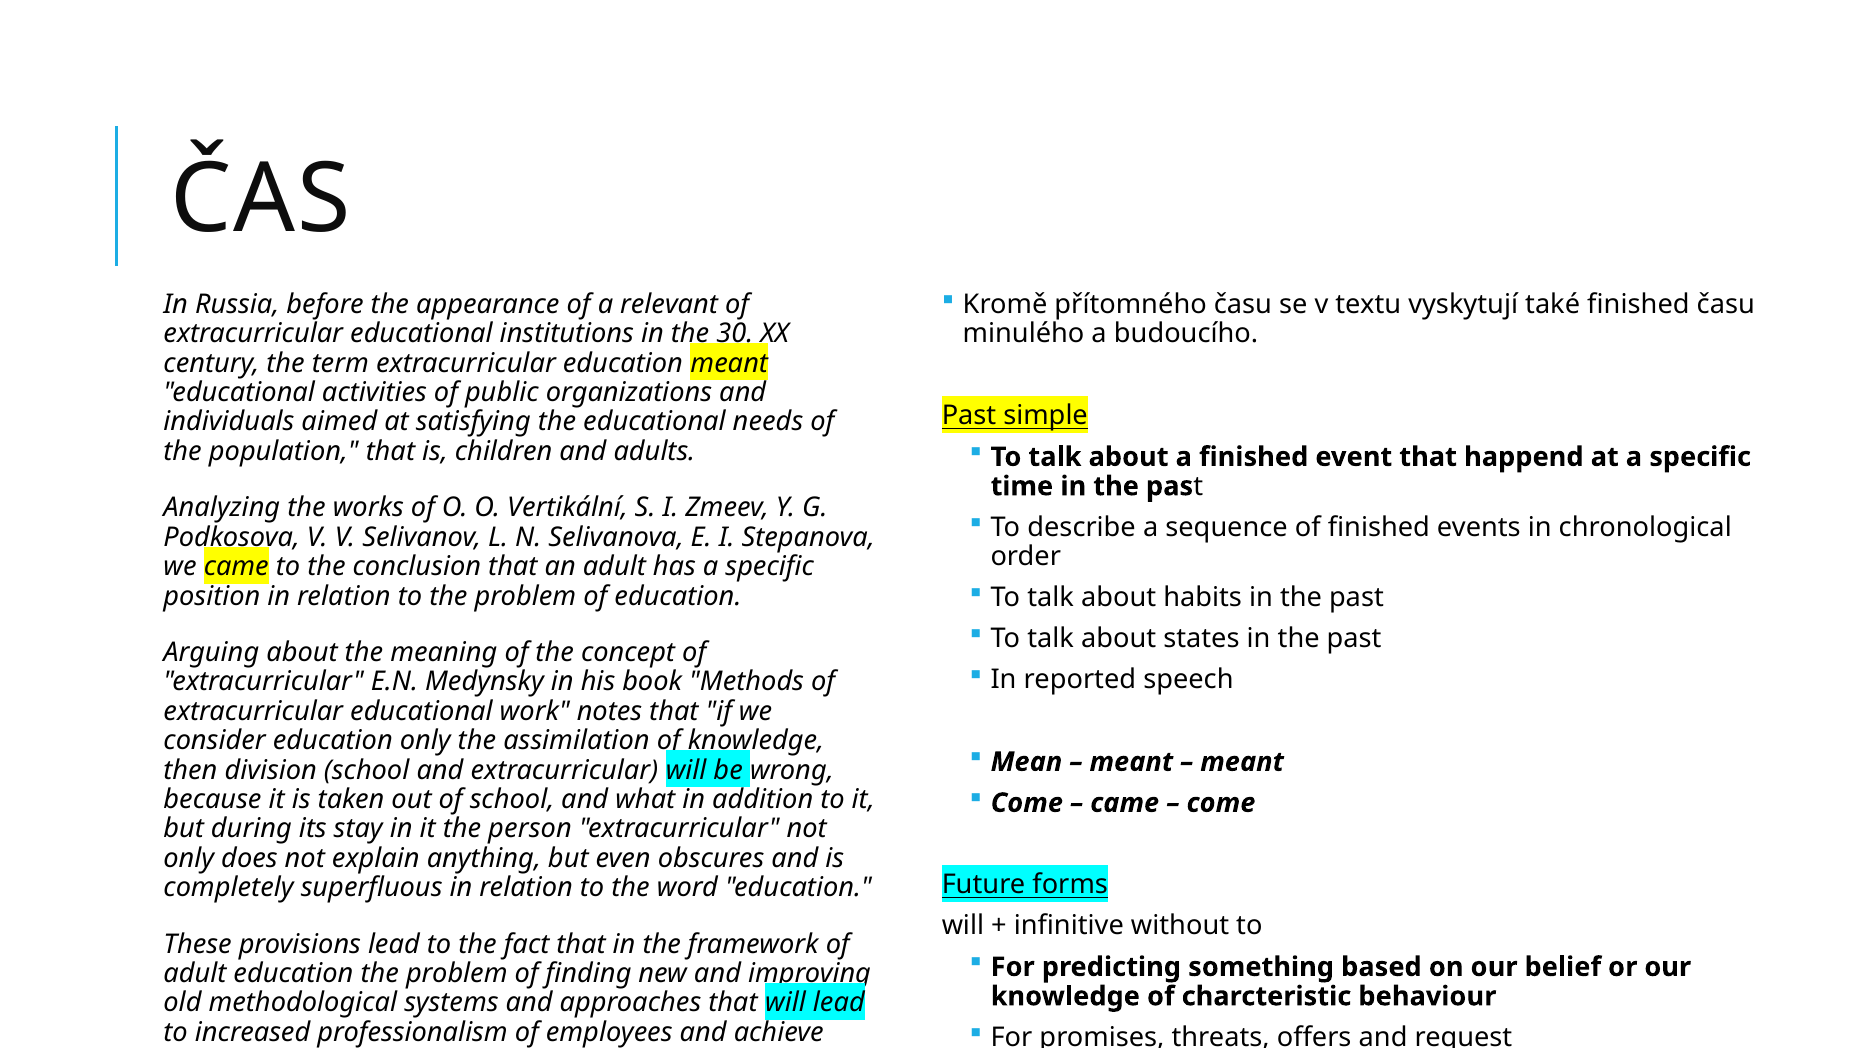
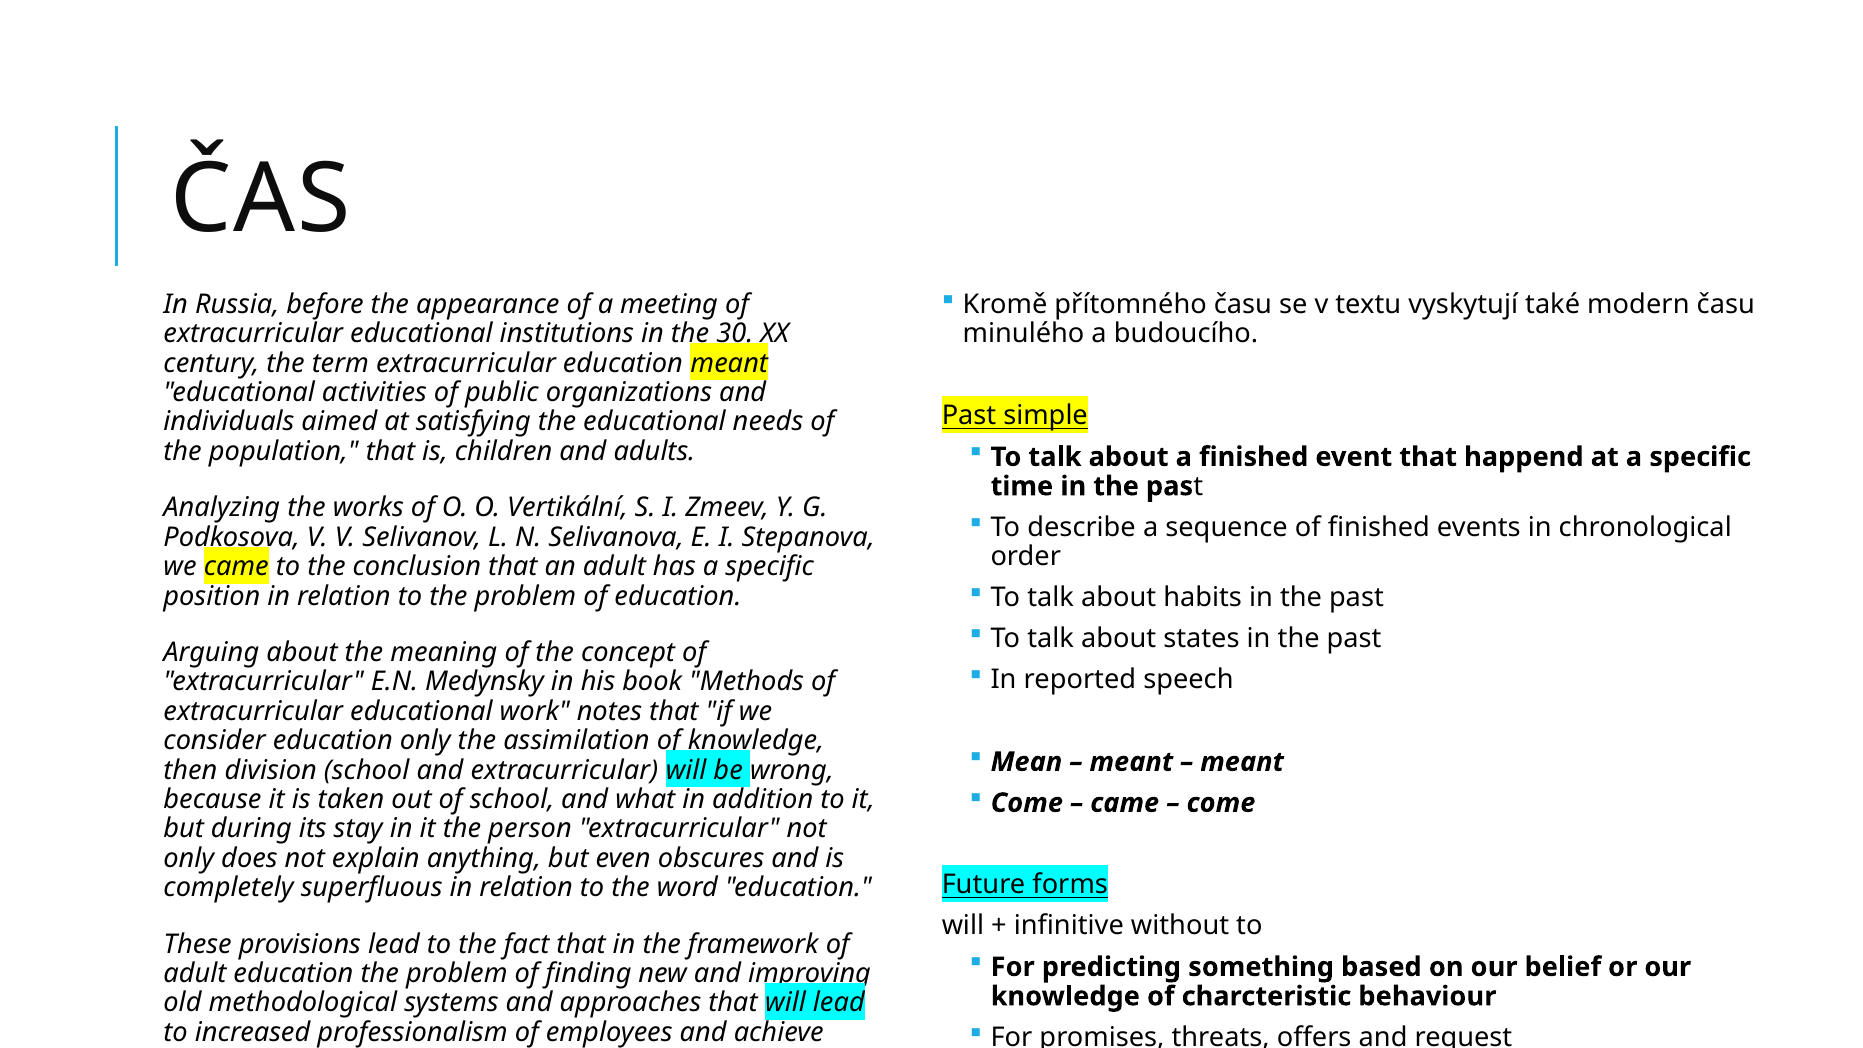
také finished: finished -> modern
a relevant: relevant -> meeting
